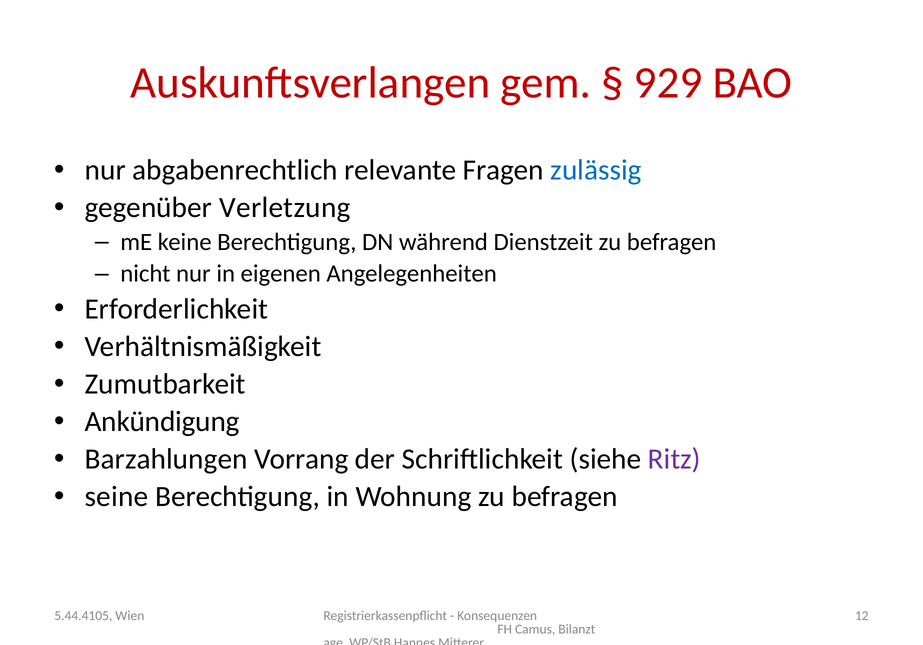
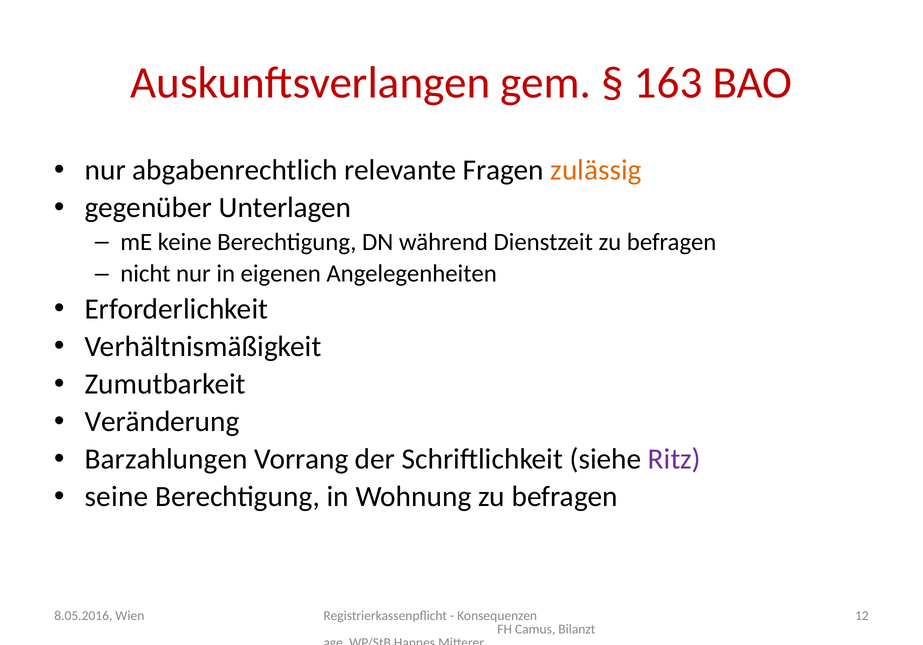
929: 929 -> 163
zulässig colour: blue -> orange
Verletzung: Verletzung -> Unterlagen
Ankündigung: Ankündigung -> Veränderung
5.44.4105: 5.44.4105 -> 8.05.2016
